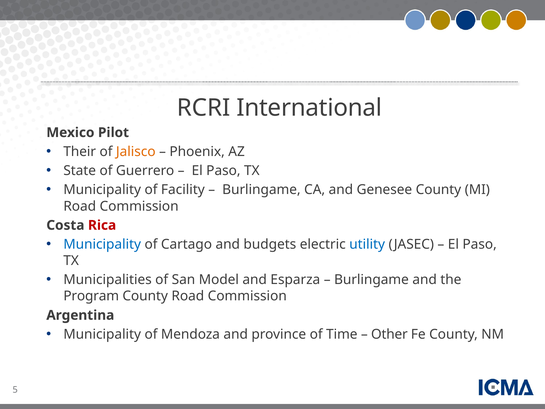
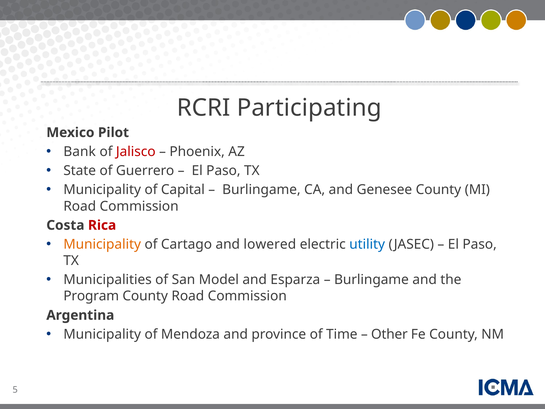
International: International -> Participating
Their: Their -> Bank
Jalisco colour: orange -> red
Facility: Facility -> Capital
Municipality at (102, 244) colour: blue -> orange
budgets: budgets -> lowered
